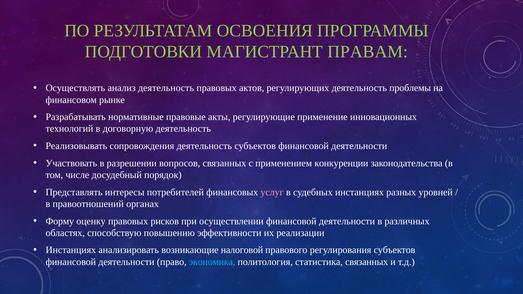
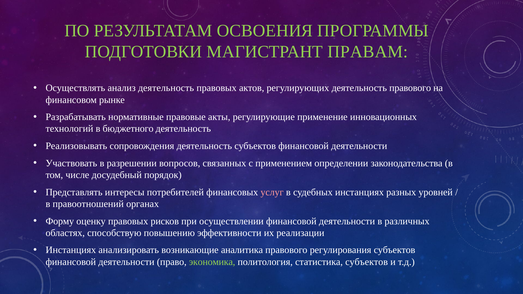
деятельность проблемы: проблемы -> правового
договорную: договорную -> бюджетного
конкуренции: конкуренции -> определении
налоговой: налоговой -> аналитика
экономика colour: light blue -> light green
статистика связанных: связанных -> субъектов
